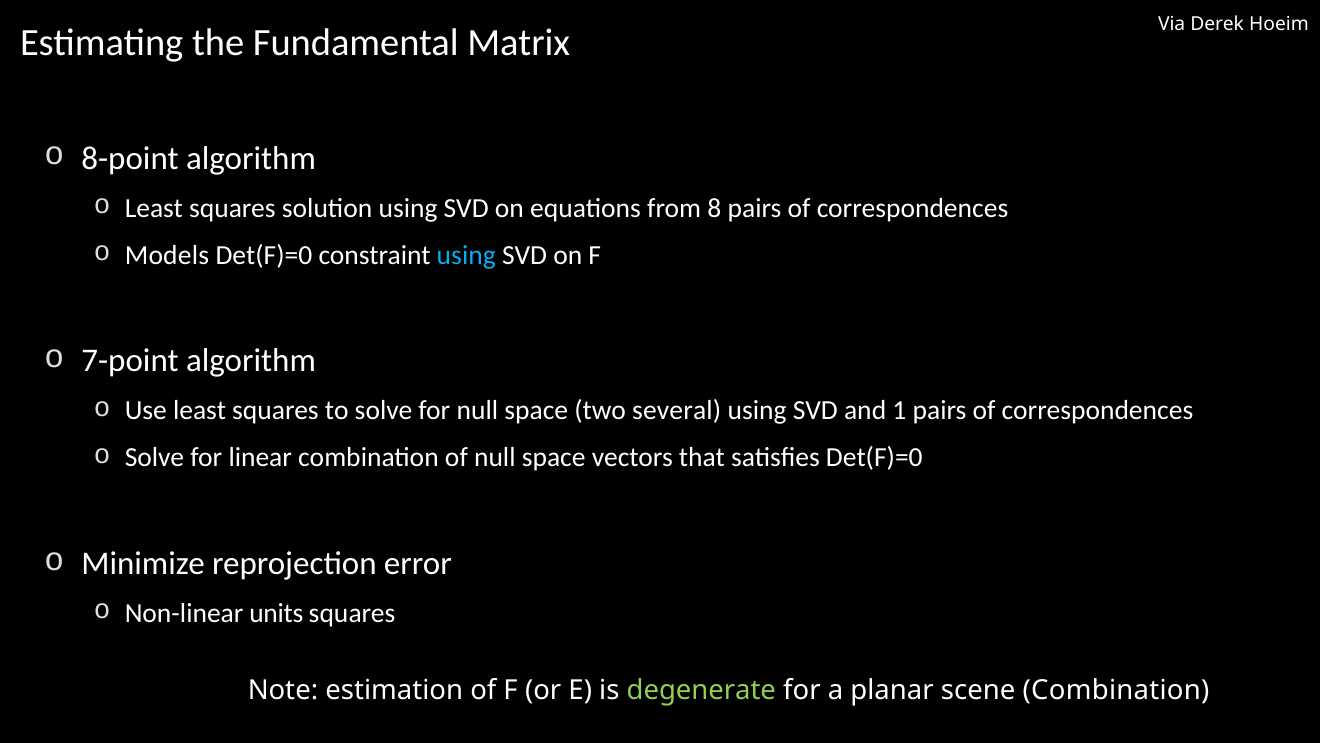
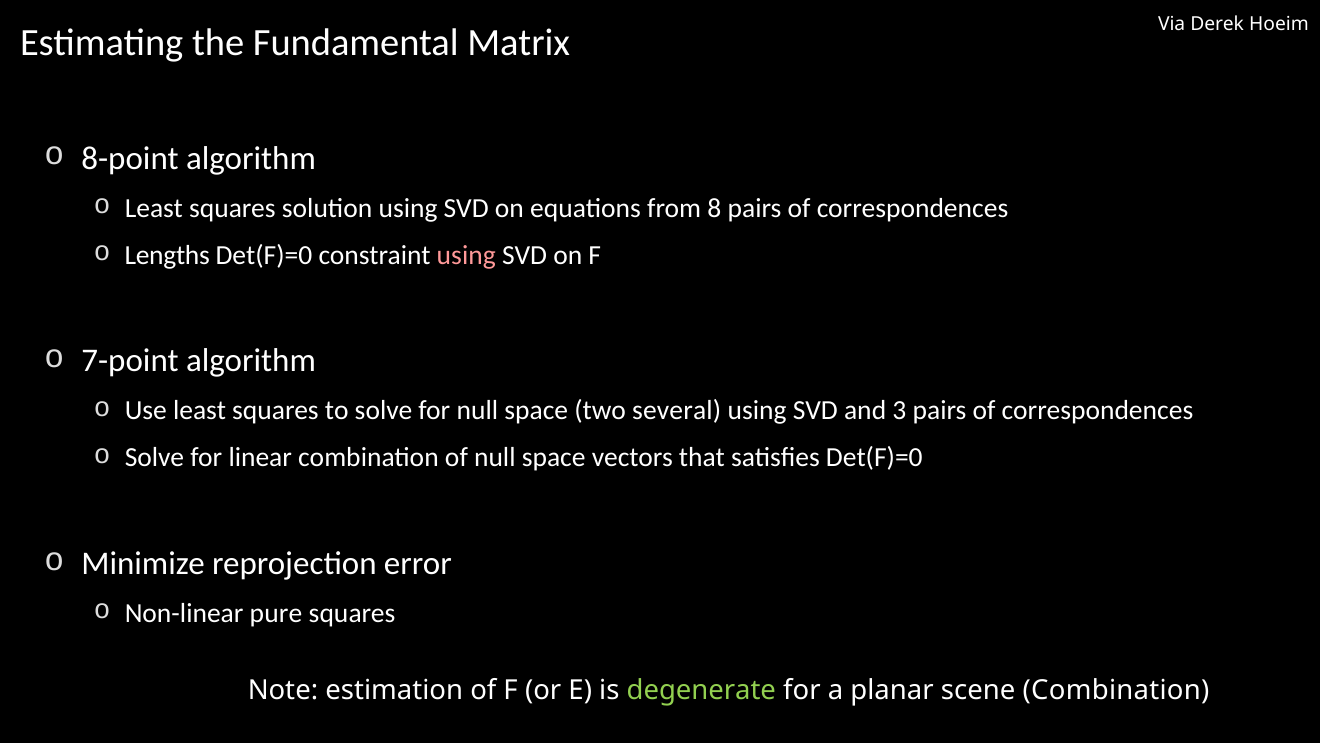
Models: Models -> Lengths
using at (466, 255) colour: light blue -> pink
1: 1 -> 3
units: units -> pure
